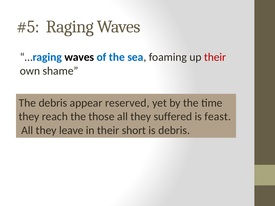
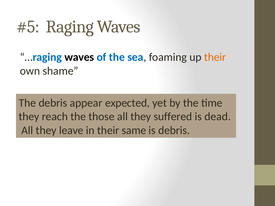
their at (215, 57) colour: red -> orange
reserved: reserved -> expected
feast: feast -> dead
short: short -> same
